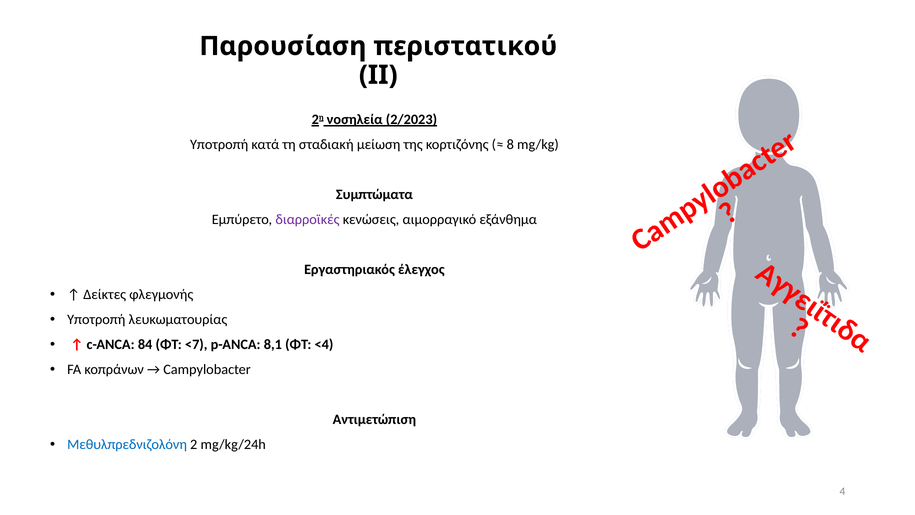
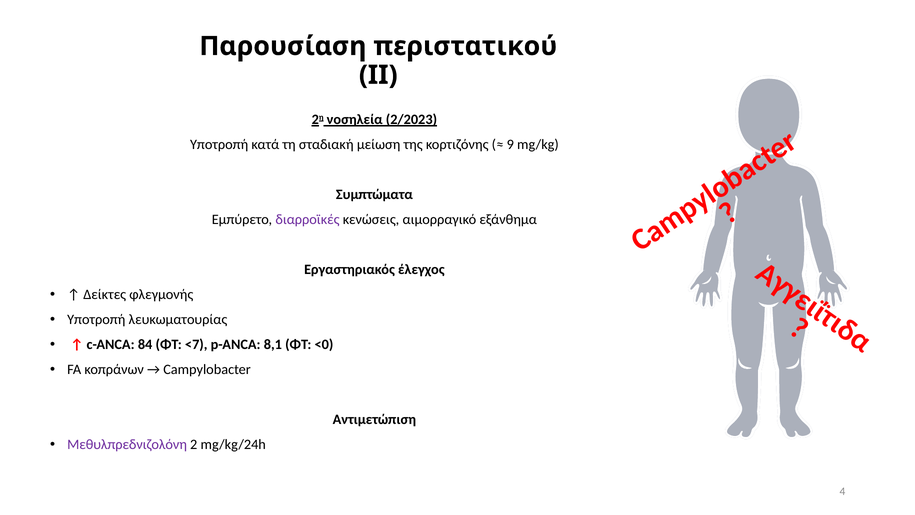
8: 8 -> 9
<4: <4 -> <0
Μεθυλπρεδνιζολόνη colour: blue -> purple
